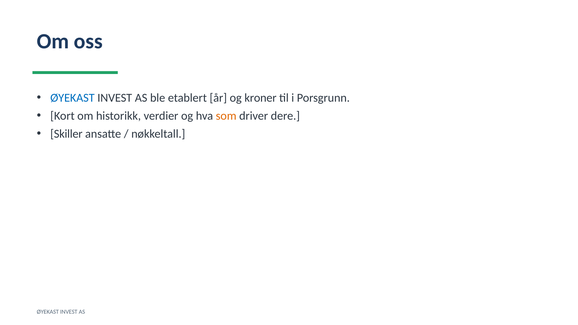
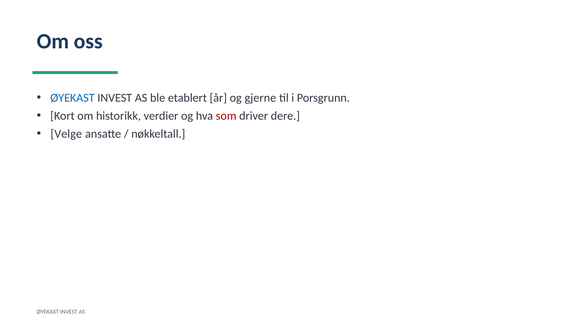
kroner: kroner -> gjerne
som colour: orange -> red
Skiller: Skiller -> Velge
